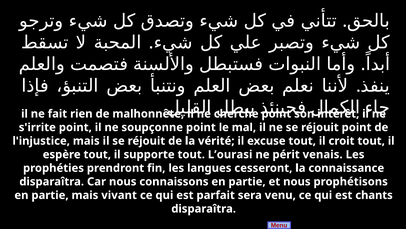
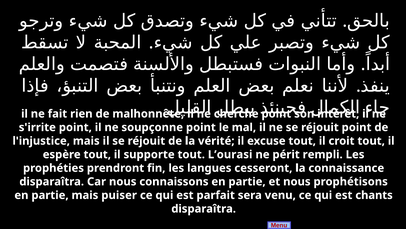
venais: venais -> rempli
vivant: vivant -> puiser
